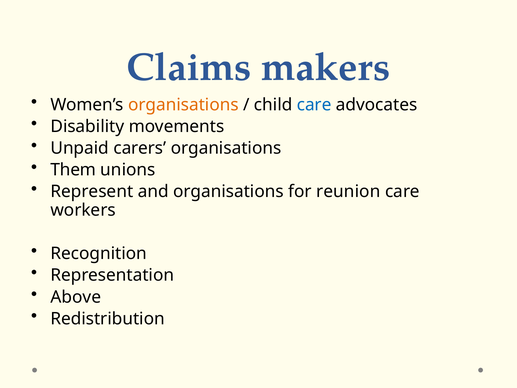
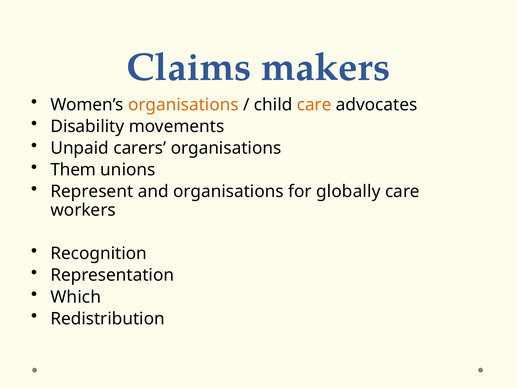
care at (314, 105) colour: blue -> orange
reunion: reunion -> globally
Above: Above -> Which
